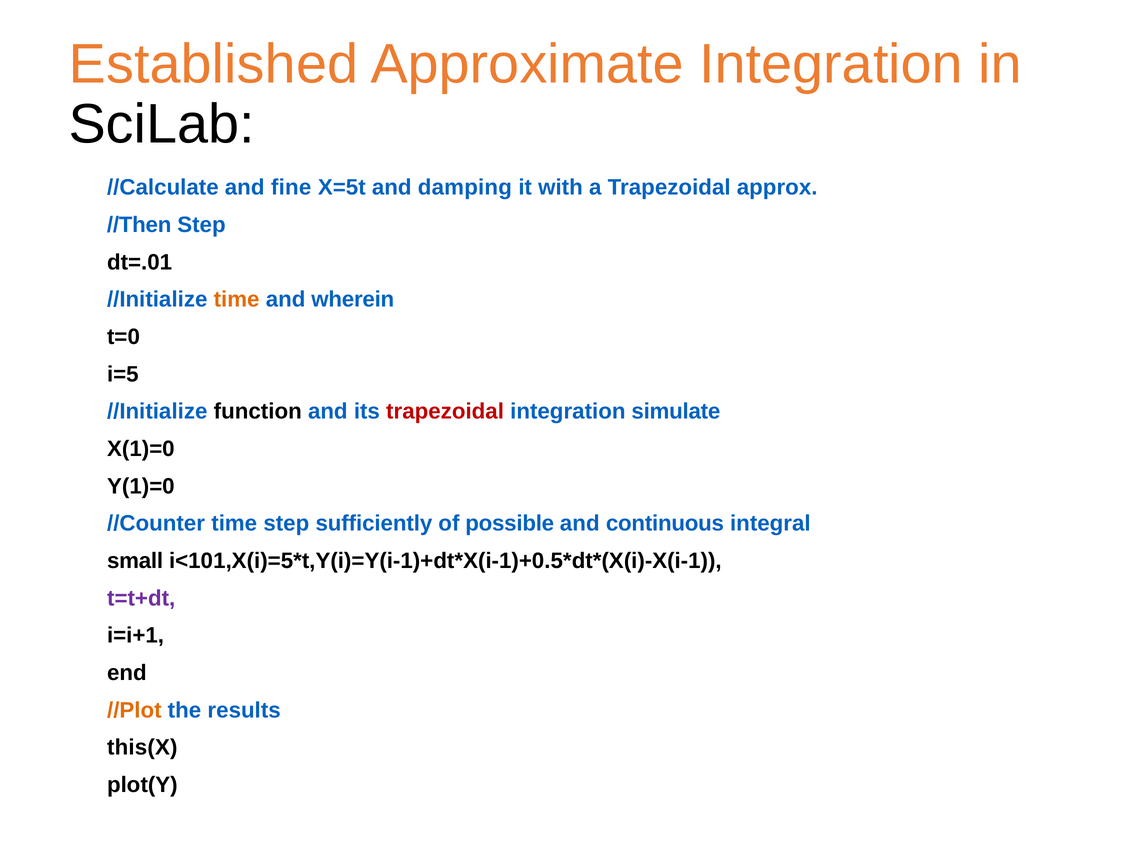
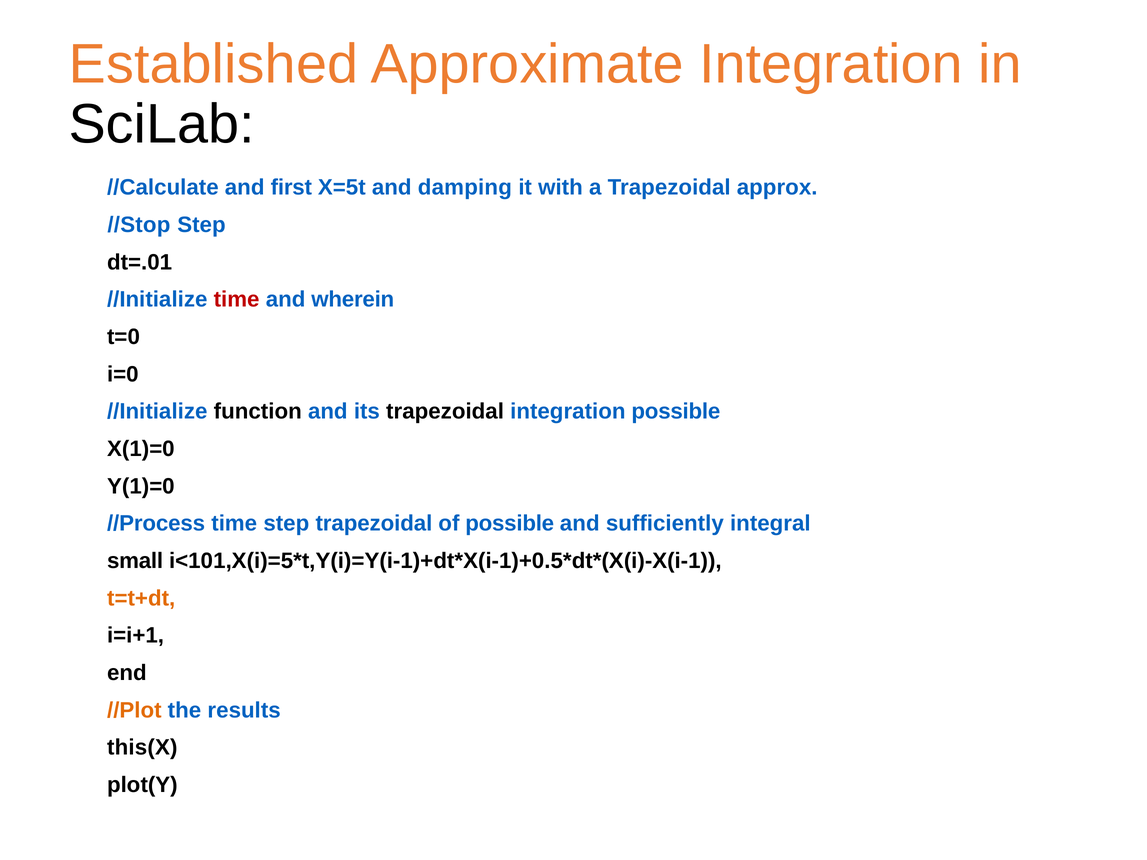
fine: fine -> first
//Then: //Then -> //Stop
time at (237, 300) colour: orange -> red
i=5: i=5 -> i=0
trapezoidal at (445, 412) colour: red -> black
integration simulate: simulate -> possible
//Counter: //Counter -> //Process
step sufficiently: sufficiently -> trapezoidal
continuous: continuous -> sufficiently
t=t+dt colour: purple -> orange
